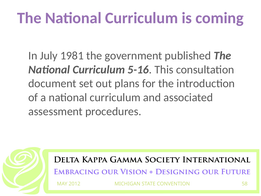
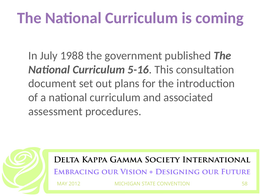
1981: 1981 -> 1988
